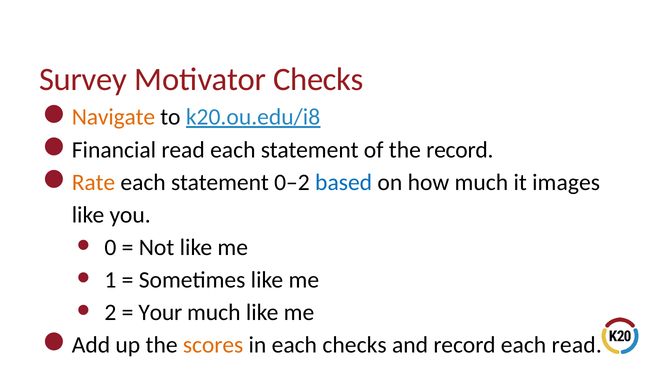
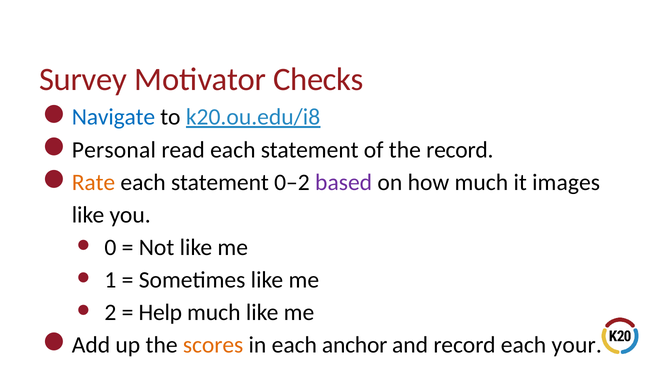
Navigate colour: orange -> blue
Financial: Financial -> Personal
based colour: blue -> purple
Your: Your -> Help
each checks: checks -> anchor
each read: read -> your
